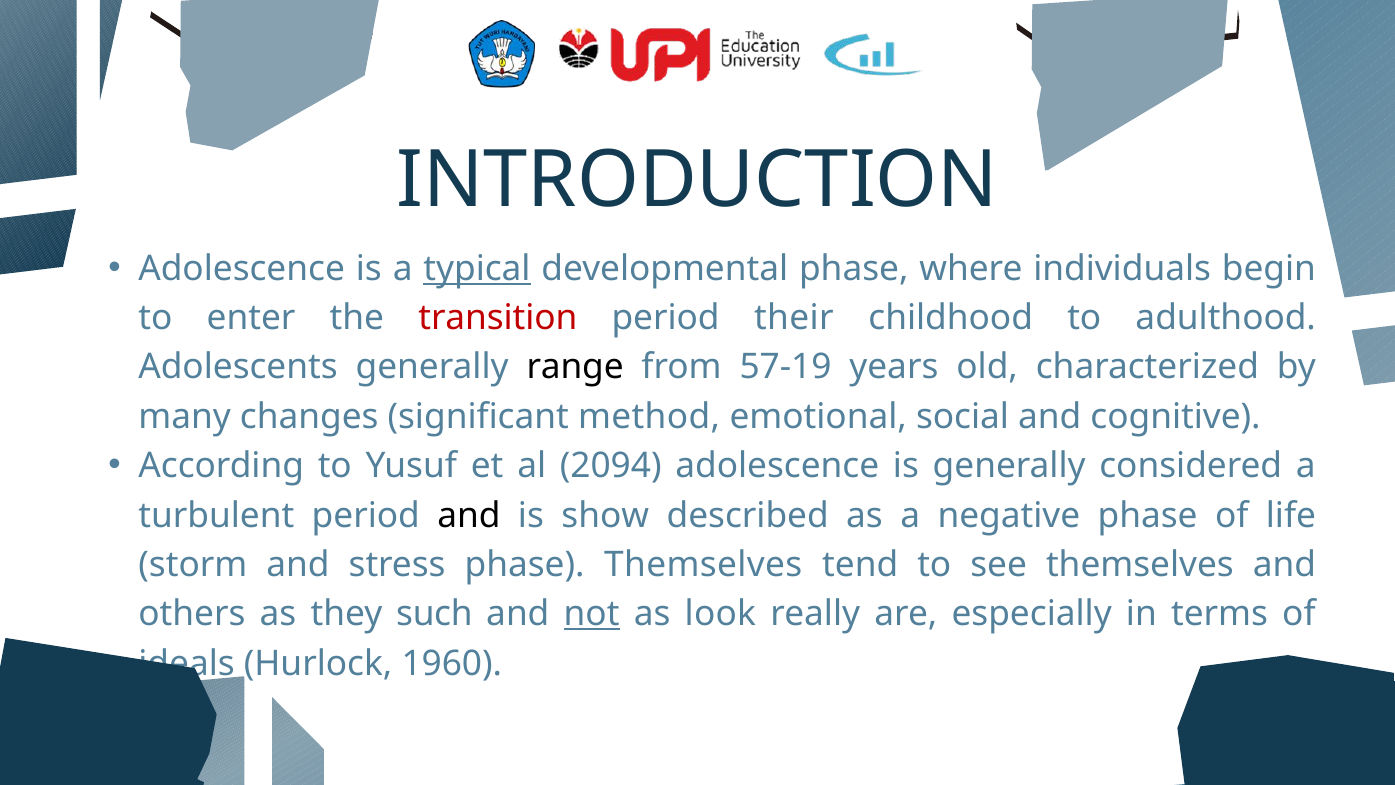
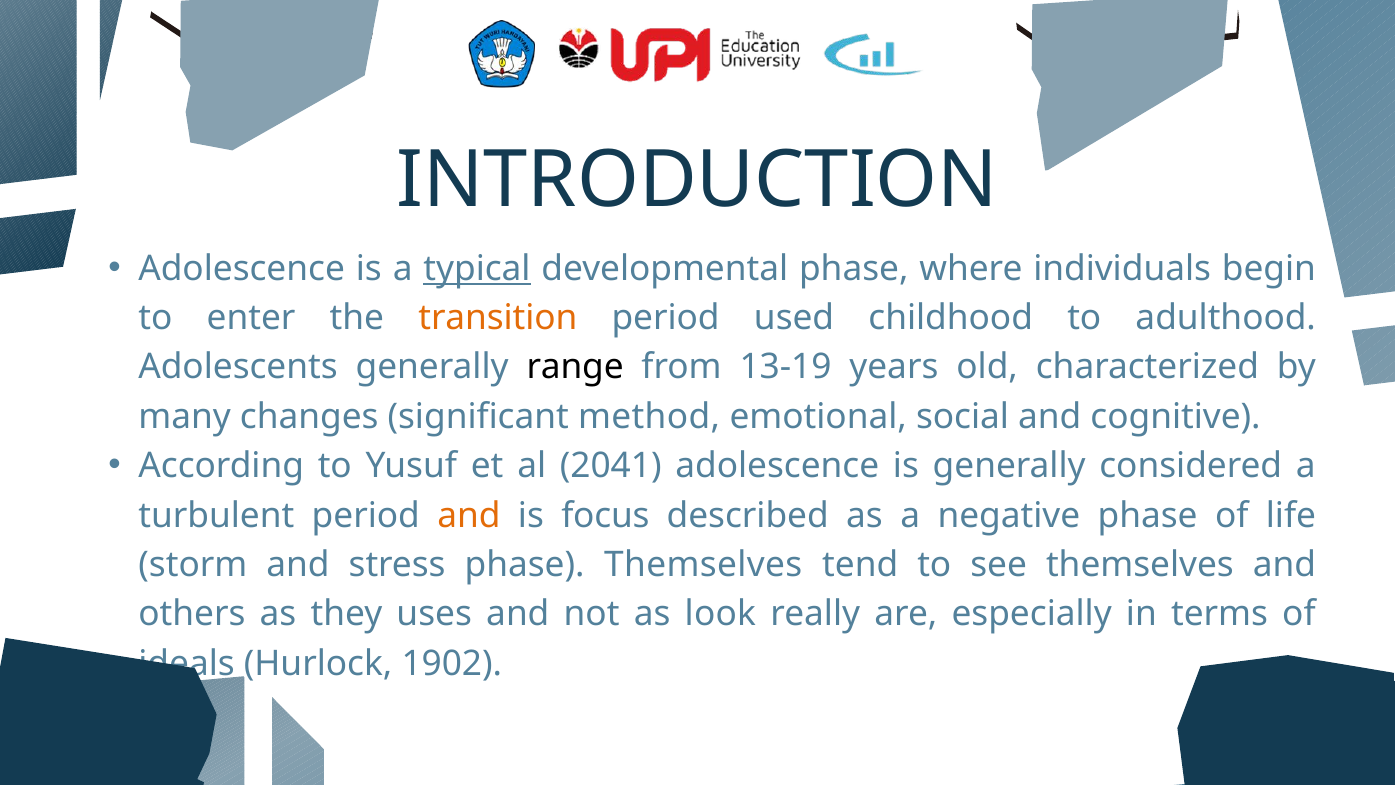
transition colour: red -> orange
their: their -> used
57-19: 57-19 -> 13-19
2094: 2094 -> 2041
and at (469, 515) colour: black -> orange
show: show -> focus
such: such -> uses
not underline: present -> none
1960: 1960 -> 1902
